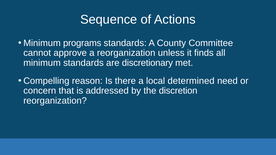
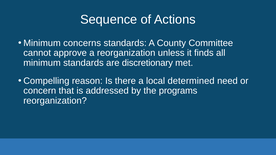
programs: programs -> concerns
discretion: discretion -> programs
